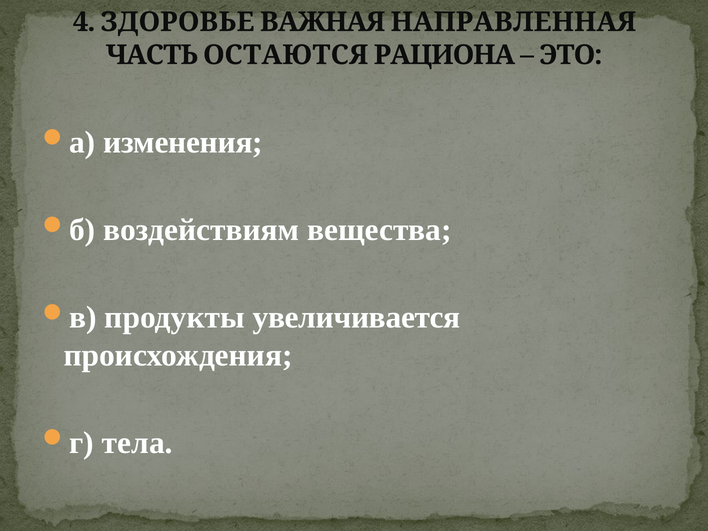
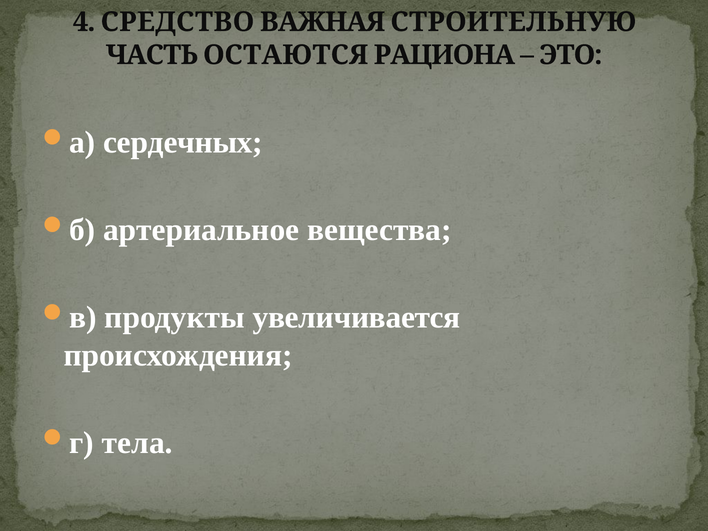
ЗДОРОВЬЕ: ЗДОРОВЬЕ -> СРЕДСТВО
НАПРАВЛЕННАЯ: НАПРАВЛЕННАЯ -> СТРОИТЕЛЬНУЮ
изменения: изменения -> сердечных
воздействиям: воздействиям -> артериальное
